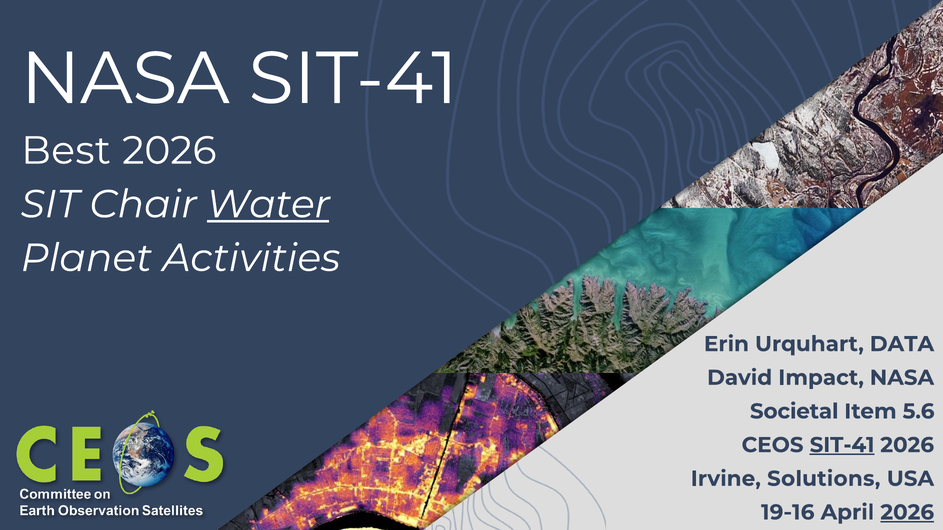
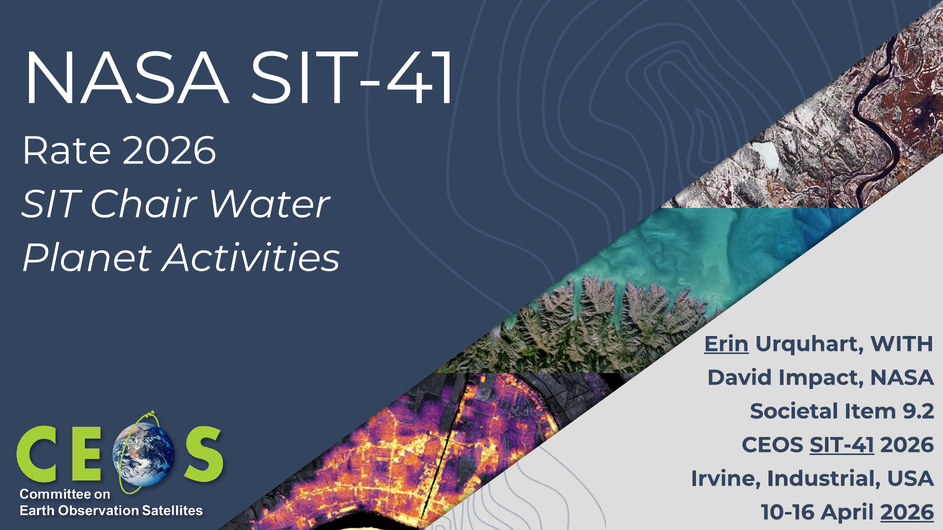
Best: Best -> Rate
Water underline: present -> none
Erin underline: none -> present
DATA: DATA -> WITH
5.6: 5.6 -> 9.2
Solutions: Solutions -> Industrial
19-16: 19-16 -> 10-16
